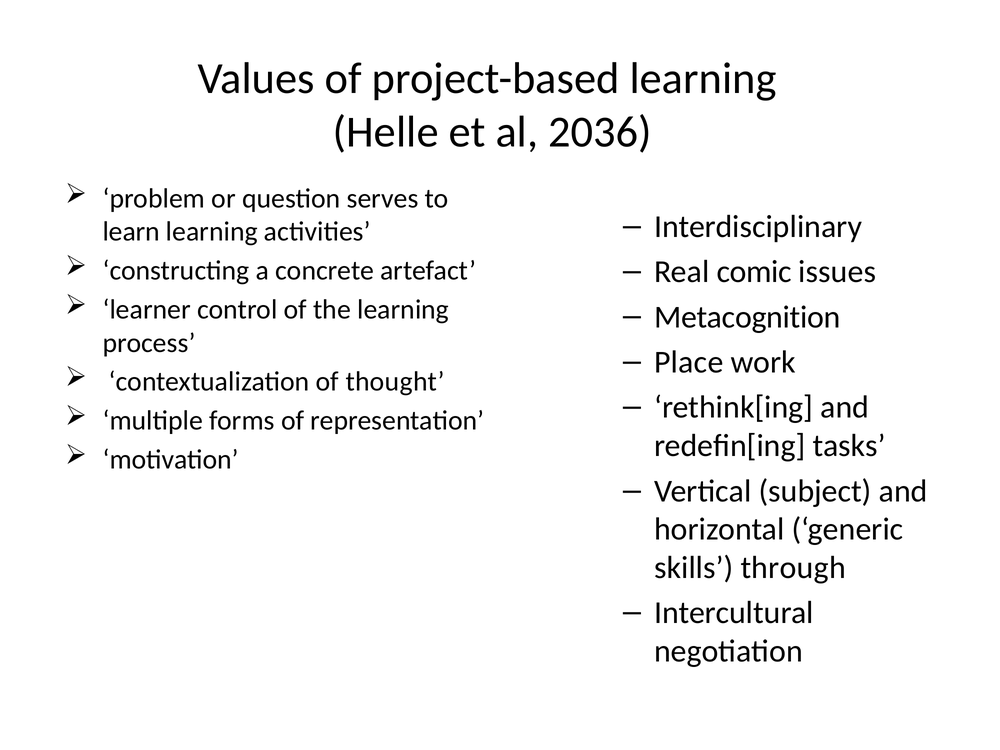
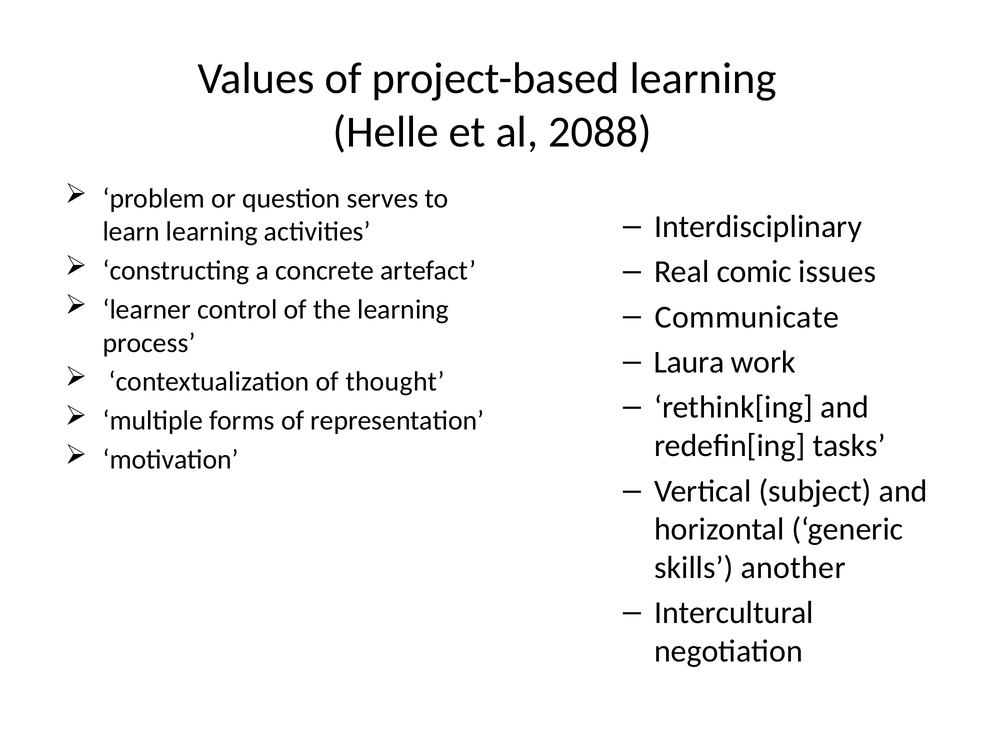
2036: 2036 -> 2088
Metacognition: Metacognition -> Communicate
Place: Place -> Laura
through: through -> another
